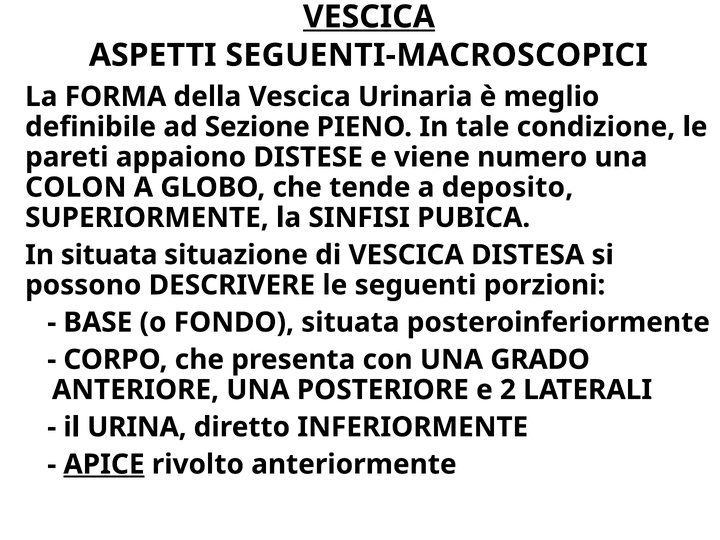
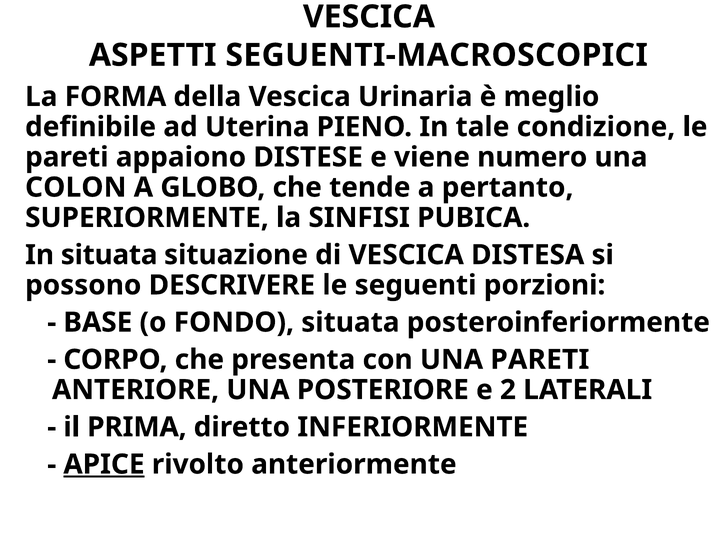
VESCICA at (369, 17) underline: present -> none
Sezione: Sezione -> Uterina
deposito: deposito -> pertanto
UNA GRADO: GRADO -> PARETI
URINA: URINA -> PRIMA
